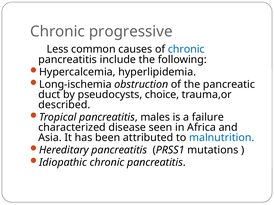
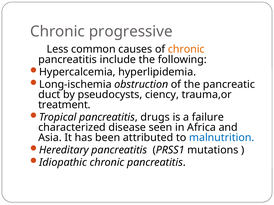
chronic at (186, 49) colour: blue -> orange
choice: choice -> ciency
described: described -> treatment
males: males -> drugs
